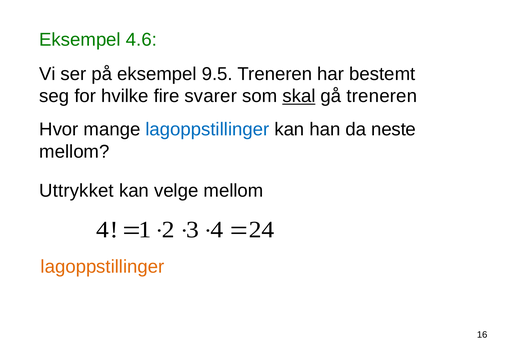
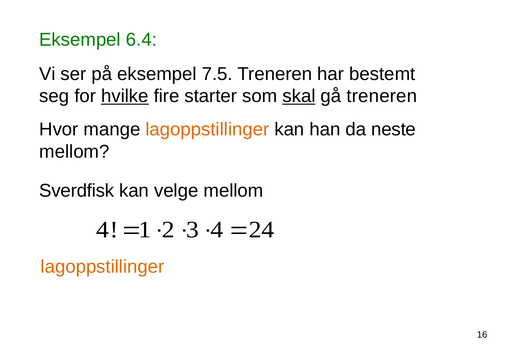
4.6: 4.6 -> 6.4
9.5: 9.5 -> 7.5
hvilke underline: none -> present
svarer: svarer -> starter
lagoppstillinger at (207, 130) colour: blue -> orange
Uttrykket: Uttrykket -> Sverdfisk
